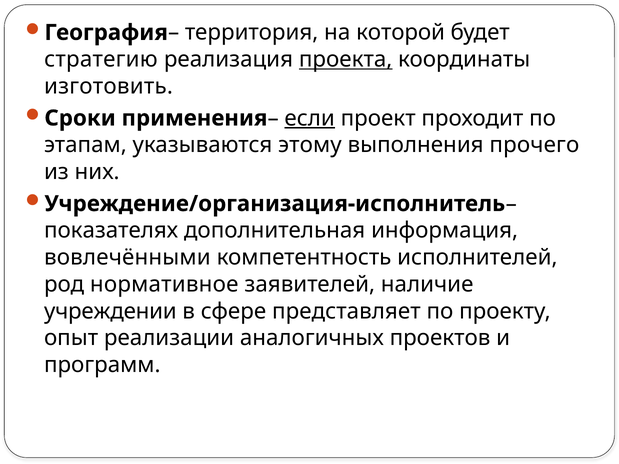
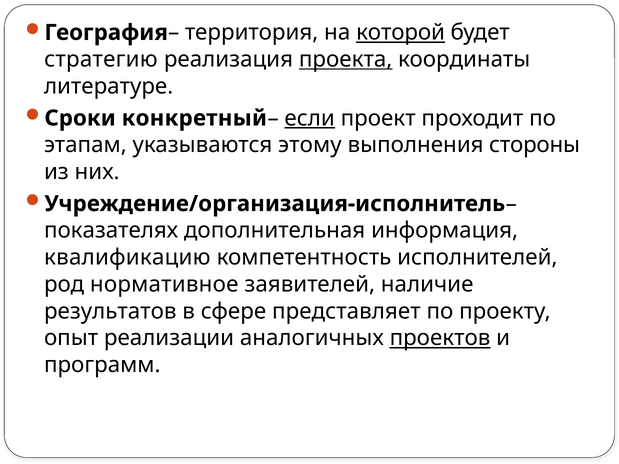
которой underline: none -> present
изготовить: изготовить -> литературе
применения: применения -> конкретный
прочего: прочего -> стороны
вовлечёнными: вовлечёнными -> квалификацию
учреждении: учреждении -> результатов
проектов underline: none -> present
